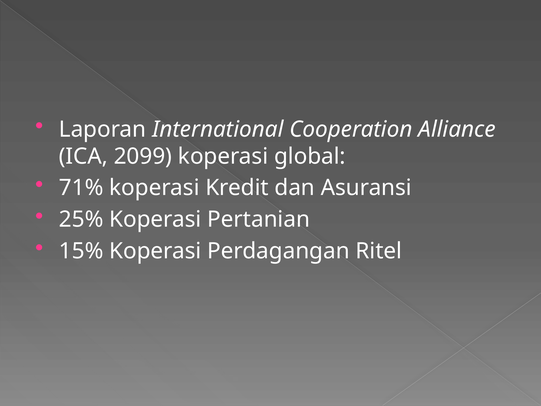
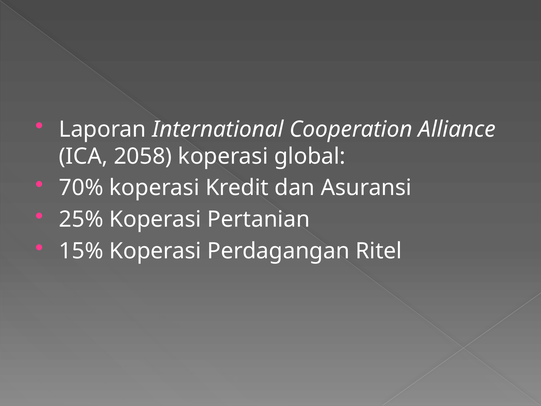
2099: 2099 -> 2058
71%: 71% -> 70%
